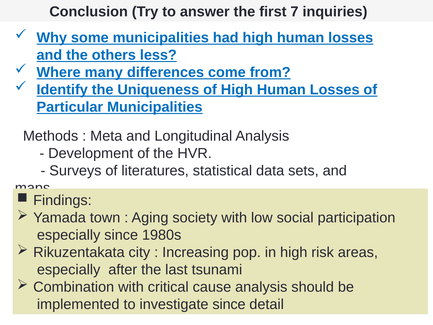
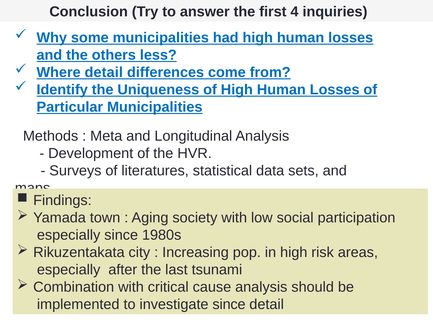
7: 7 -> 4
Where many: many -> detail
